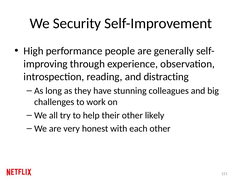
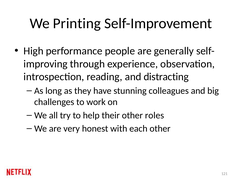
Security: Security -> Printing
likely: likely -> roles
